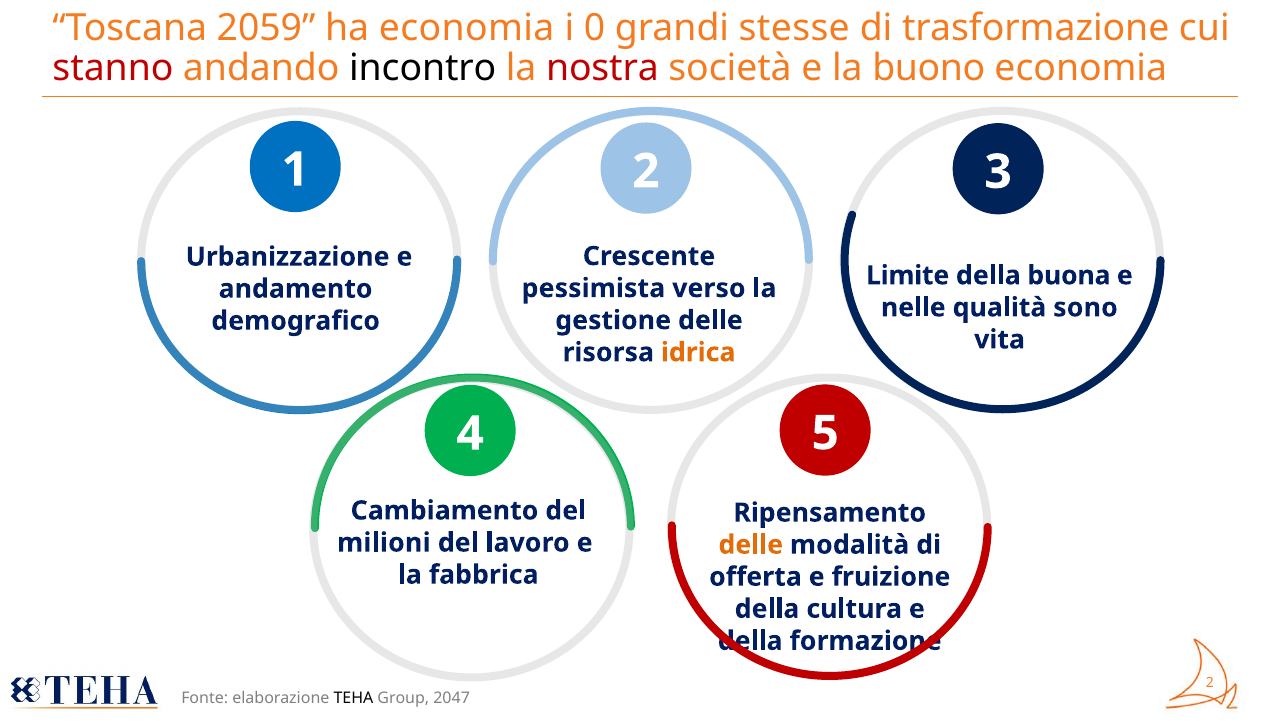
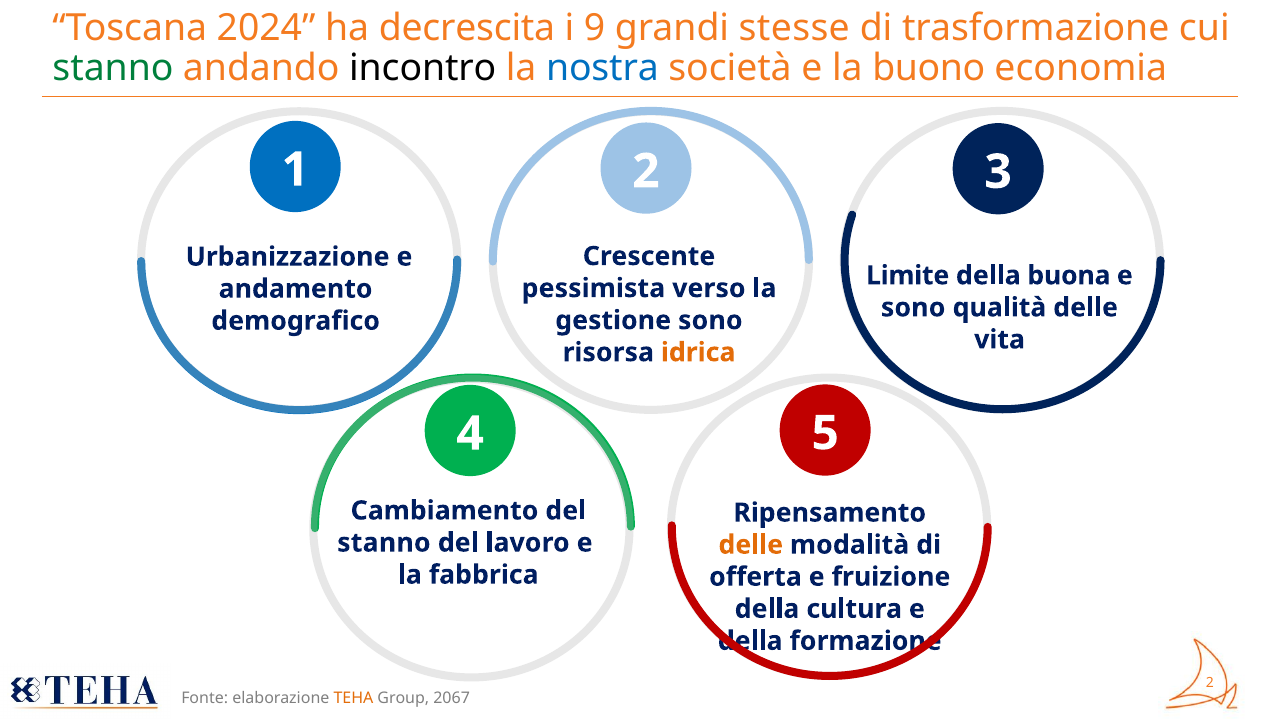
2059: 2059 -> 2024
ha economia: economia -> decrescita
0: 0 -> 9
stanno at (113, 68) colour: red -> green
nostra colour: red -> blue
nelle at (913, 307): nelle -> sono
qualità sono: sono -> delle
gestione delle: delle -> sono
milioni at (384, 542): milioni -> stanno
TEHA colour: black -> orange
2047: 2047 -> 2067
